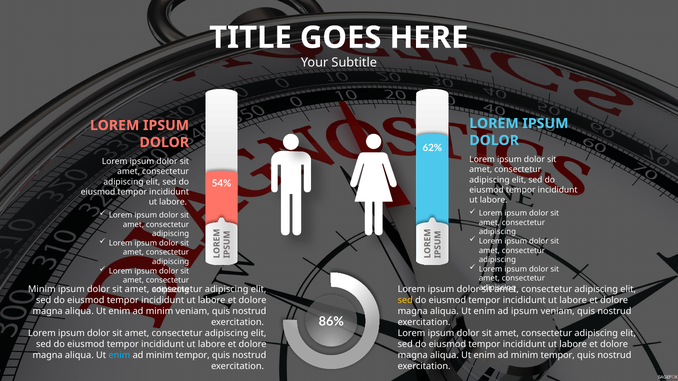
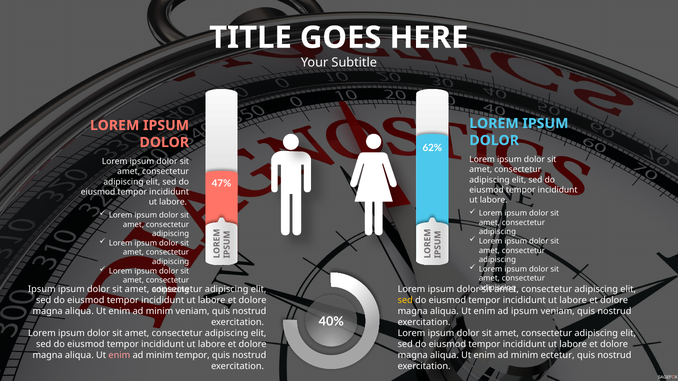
54%: 54% -> 47%
Minim at (42, 289): Minim -> Ipsum
86%: 86% -> 40%
tempor at (558, 355): tempor -> ectetur
enim at (119, 356) colour: light blue -> pink
